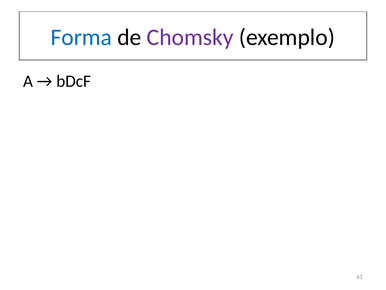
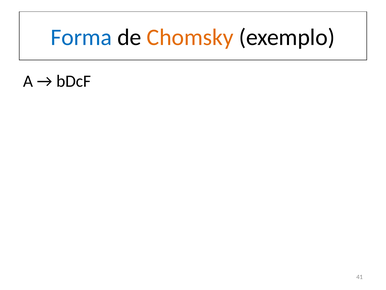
Chomsky colour: purple -> orange
